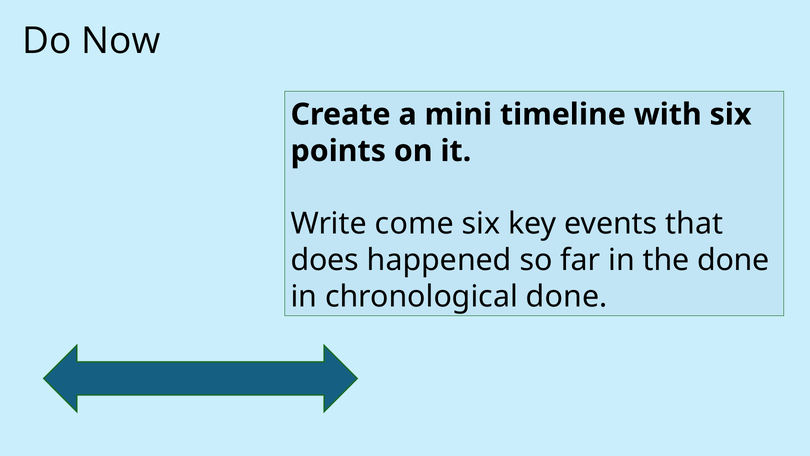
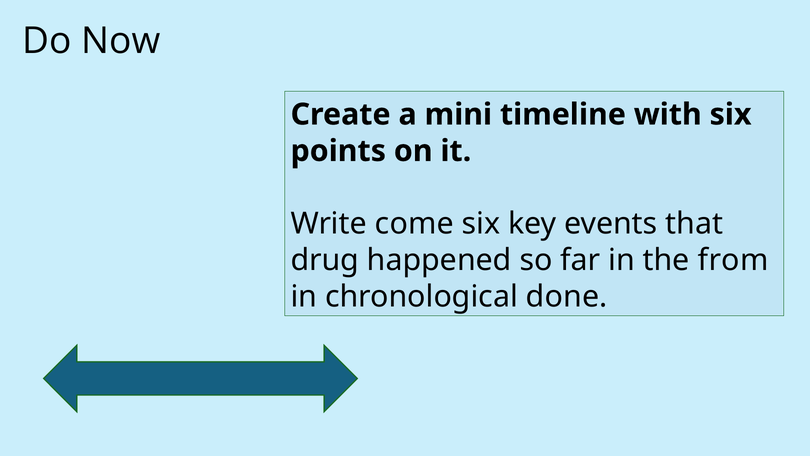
does: does -> drug
the done: done -> from
